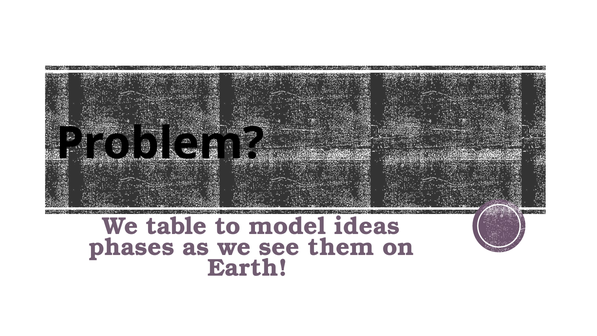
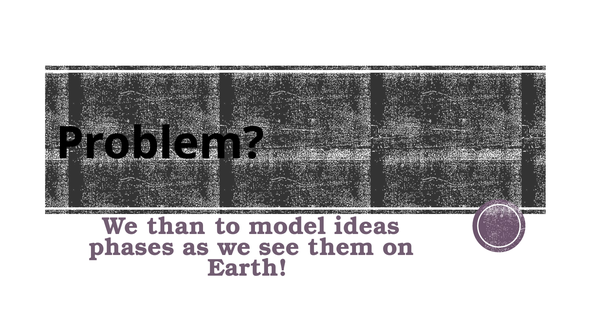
table: table -> than
